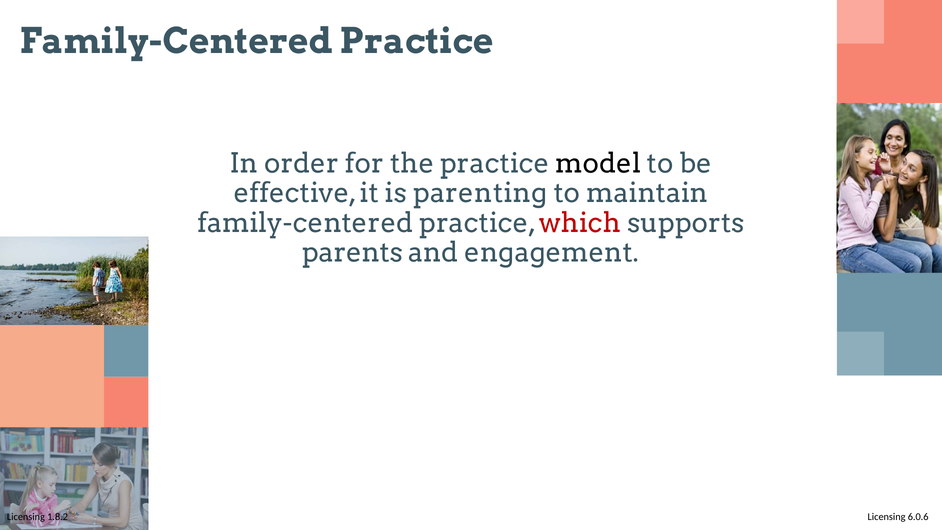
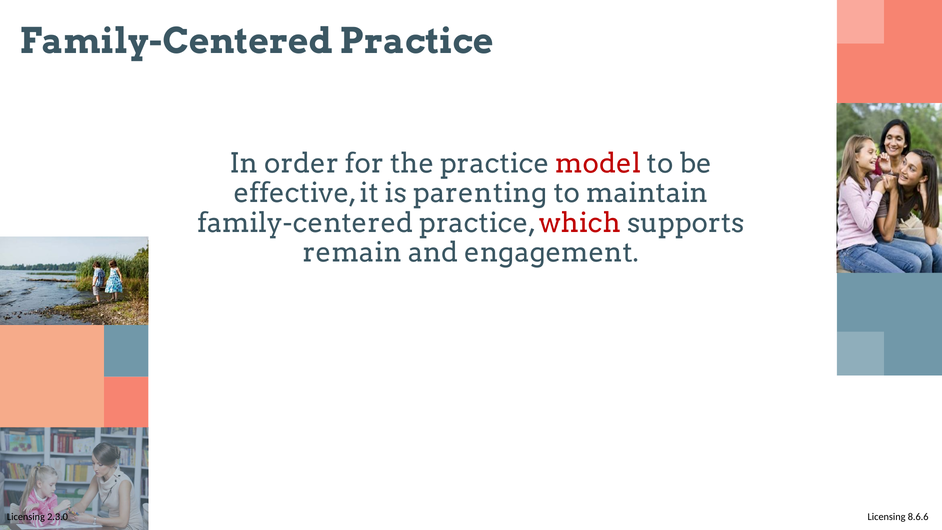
model colour: black -> red
parents: parents -> remain
1.8.2: 1.8.2 -> 2.3.0
6.0.6: 6.0.6 -> 8.6.6
